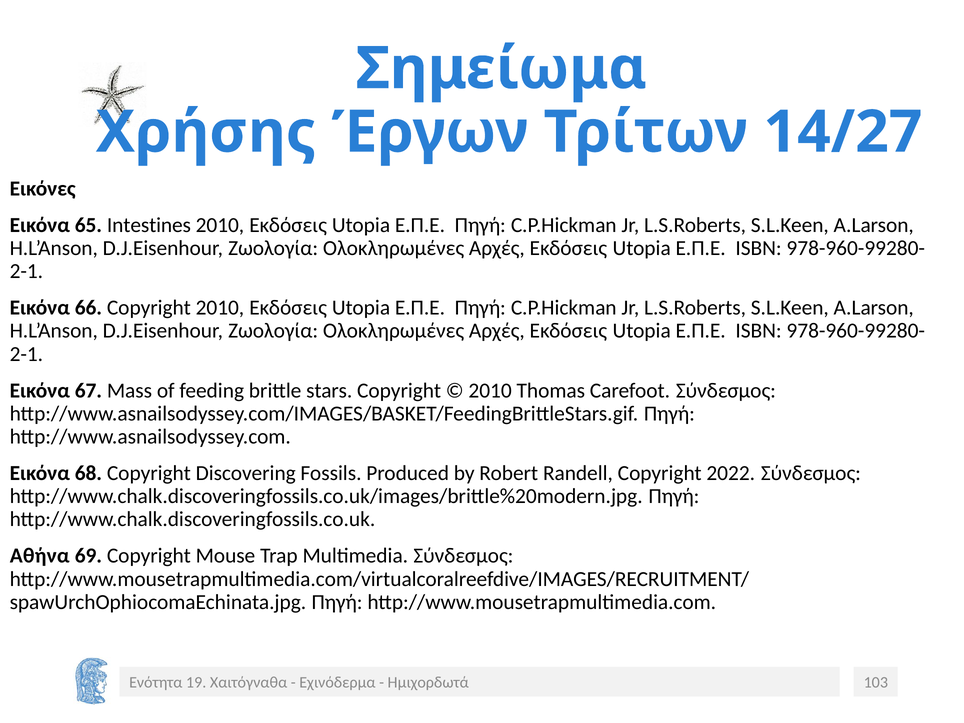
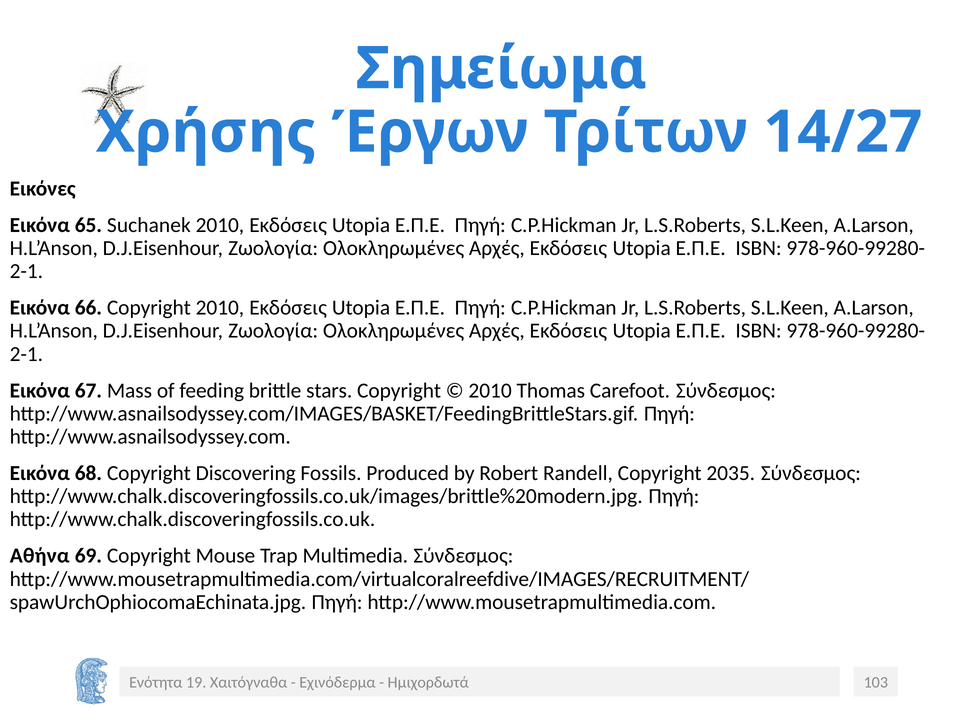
Intestines: Intestines -> Suchanek
2022: 2022 -> 2035
